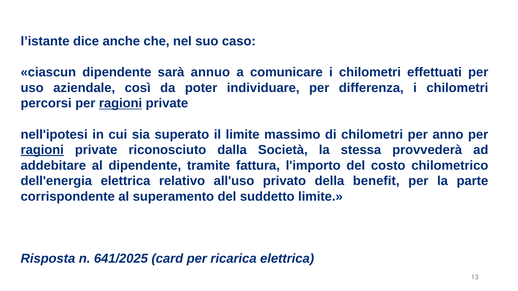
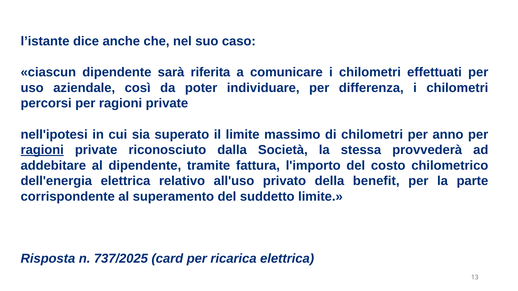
annuo: annuo -> riferita
ragioni at (121, 104) underline: present -> none
641/2025: 641/2025 -> 737/2025
